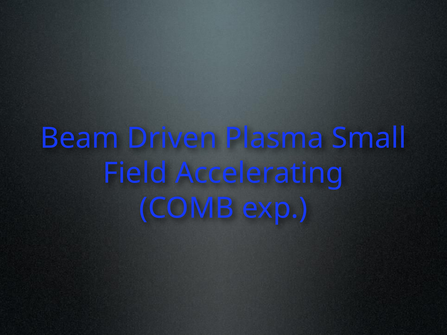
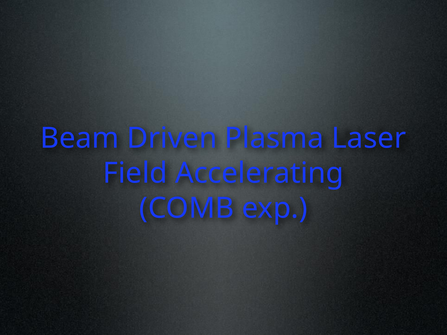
Small: Small -> Laser
